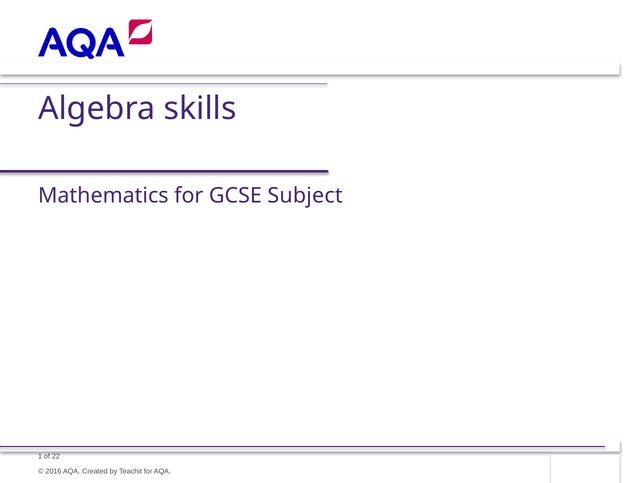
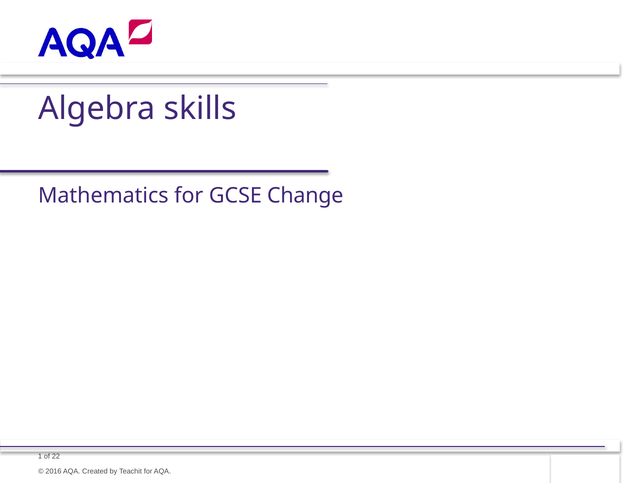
Subject: Subject -> Change
